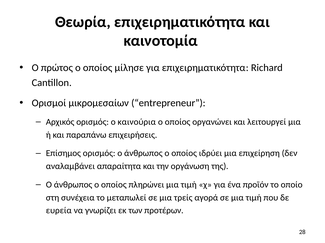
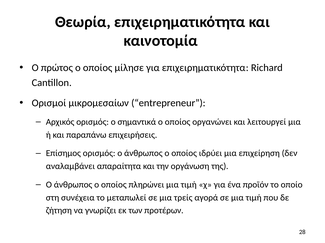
καινούρια: καινούρια -> σημαντικά
ευρεία: ευρεία -> ζήτηση
